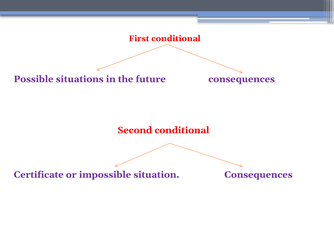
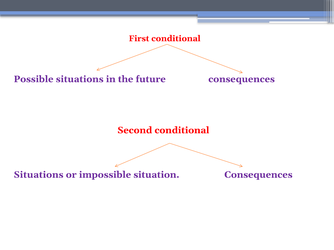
Certificate at (39, 175): Certificate -> Situations
